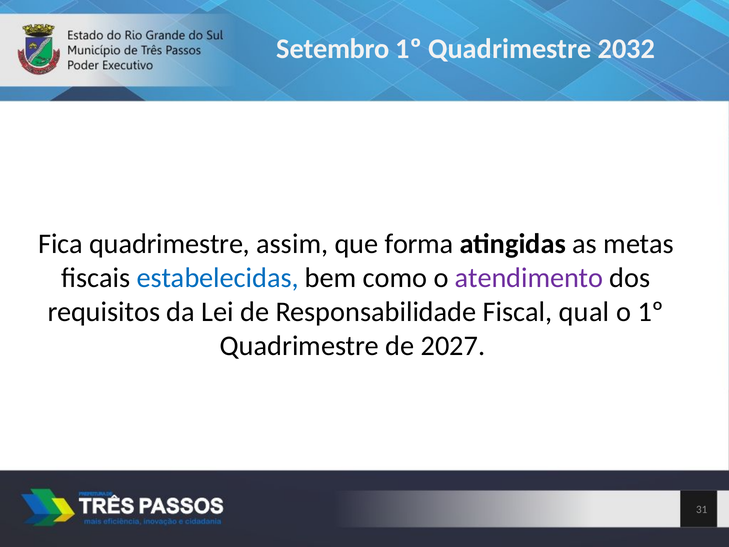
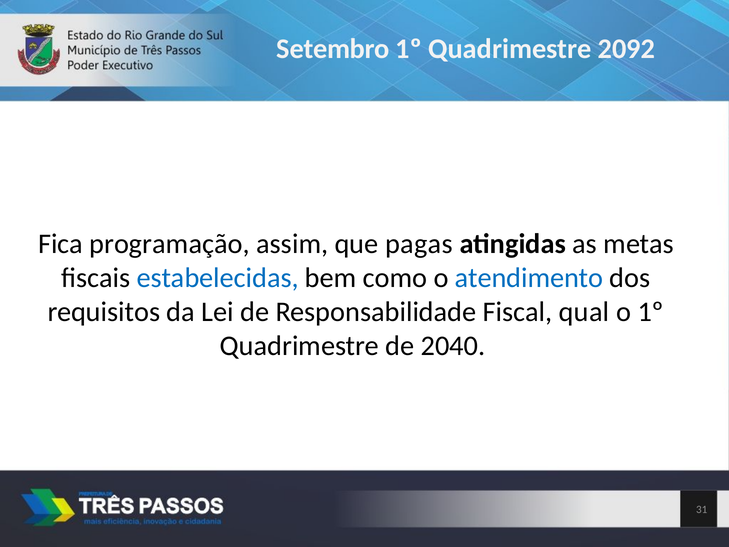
2032: 2032 -> 2092
Fica quadrimestre: quadrimestre -> programação
forma: forma -> pagas
atendimento colour: purple -> blue
2027: 2027 -> 2040
